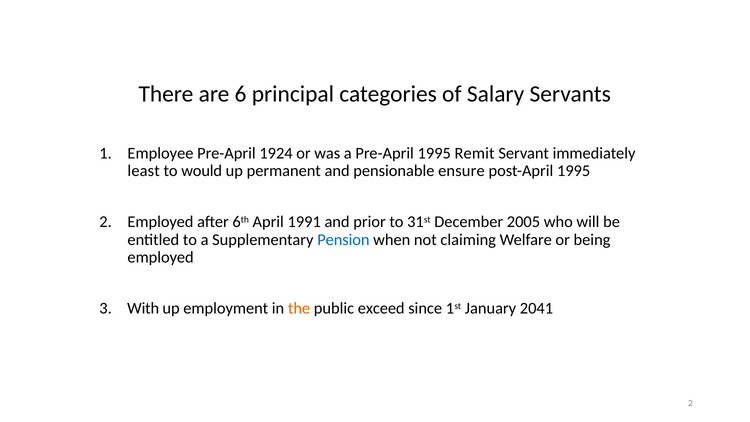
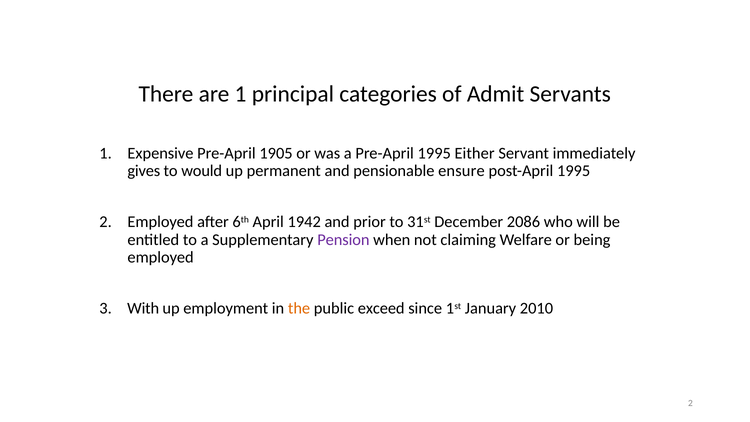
are 6: 6 -> 1
Salary: Salary -> Admit
Employee: Employee -> Expensive
1924: 1924 -> 1905
Remit: Remit -> Either
least: least -> gives
1991: 1991 -> 1942
2005: 2005 -> 2086
Pension colour: blue -> purple
2041: 2041 -> 2010
